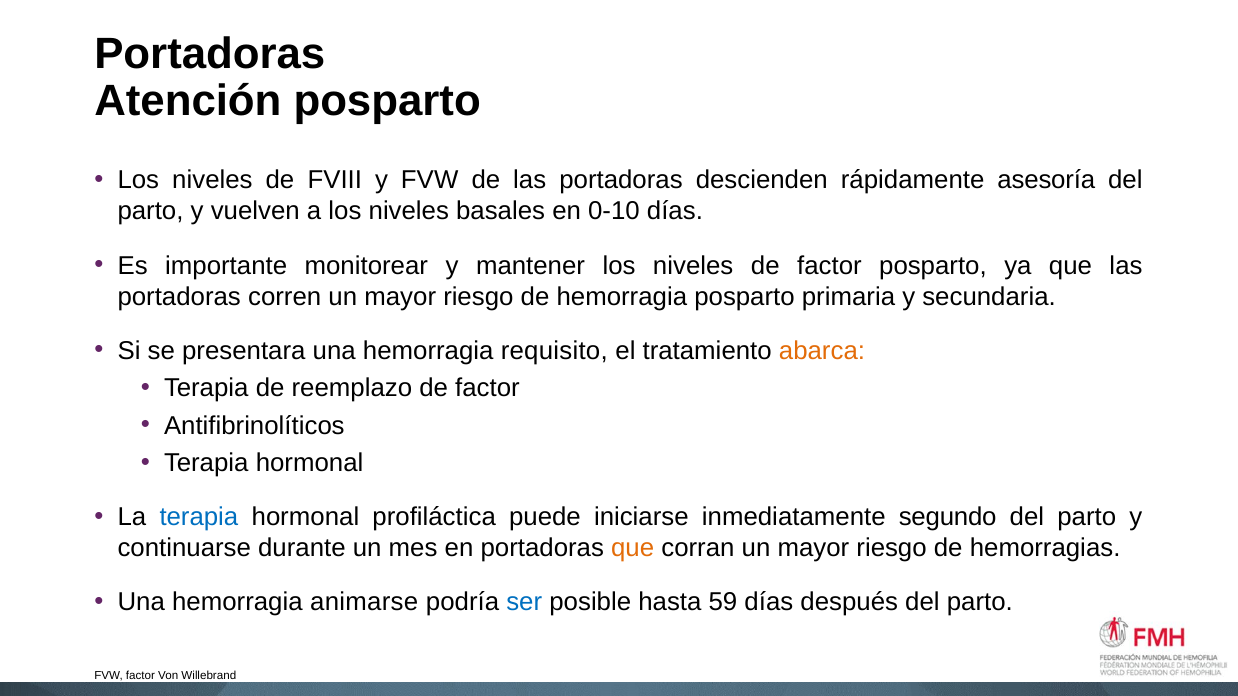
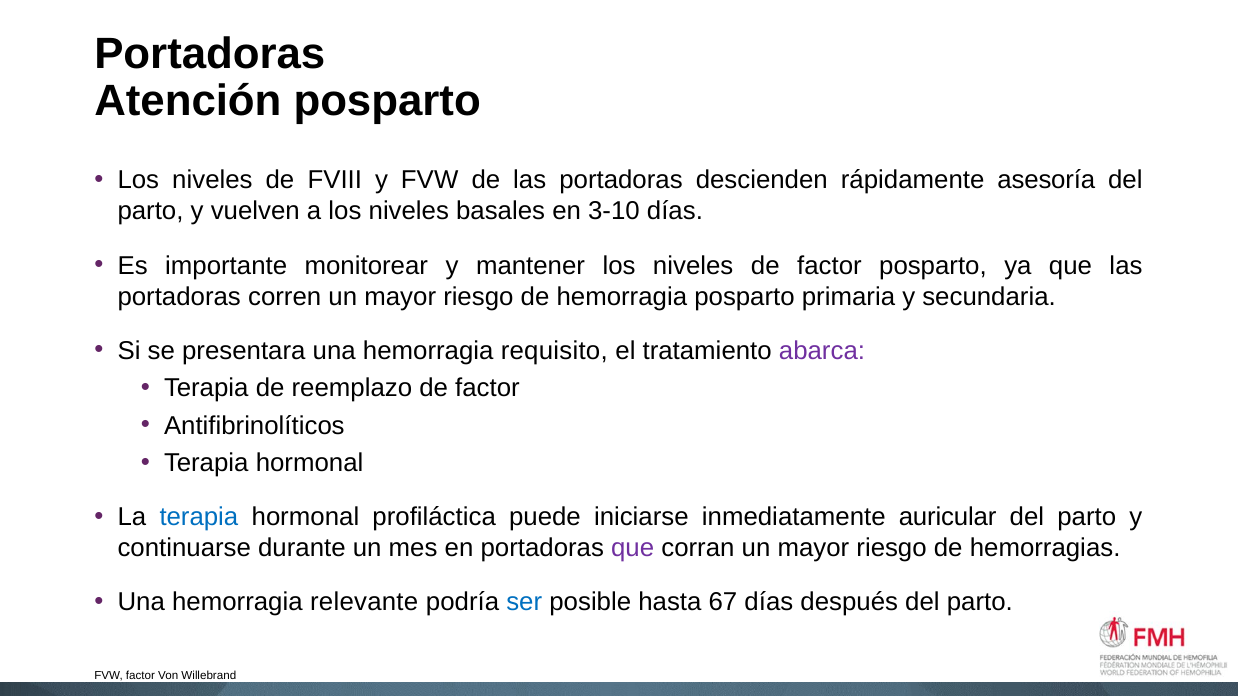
0-10: 0-10 -> 3-10
abarca colour: orange -> purple
segundo: segundo -> auricular
que at (633, 549) colour: orange -> purple
animarse: animarse -> relevante
59: 59 -> 67
